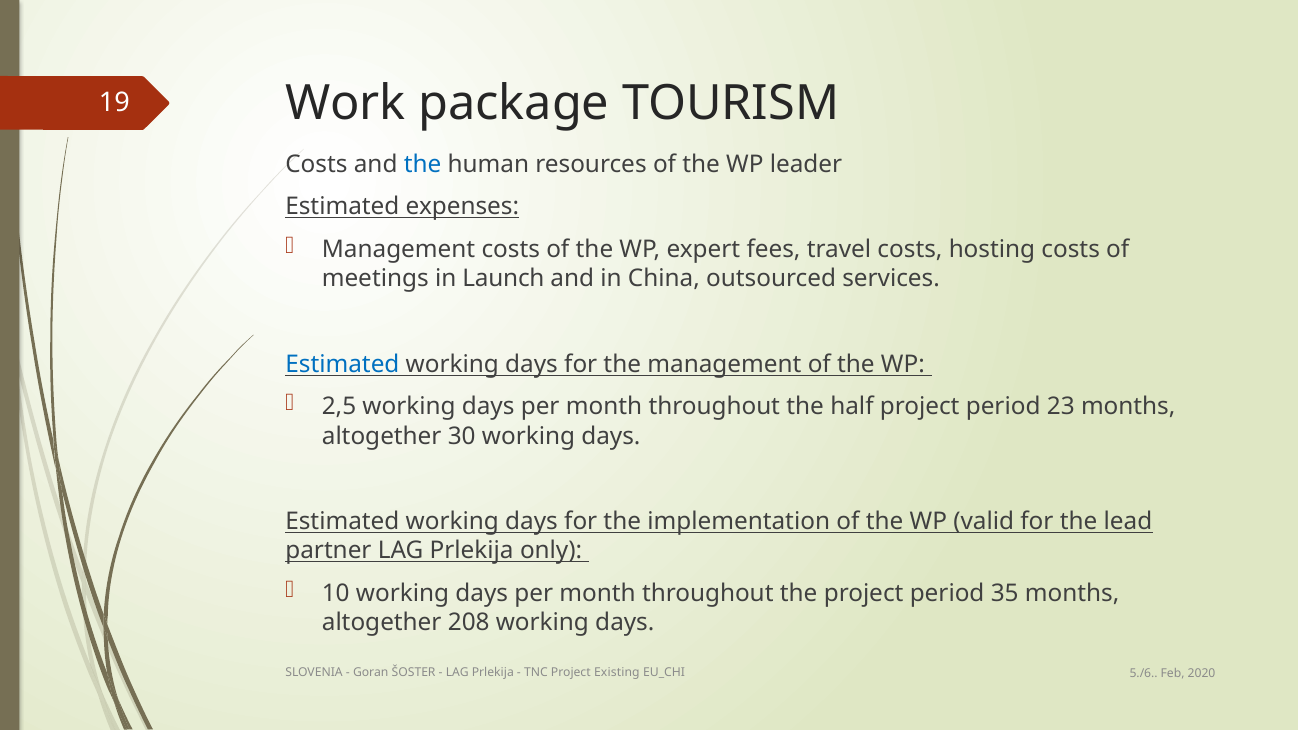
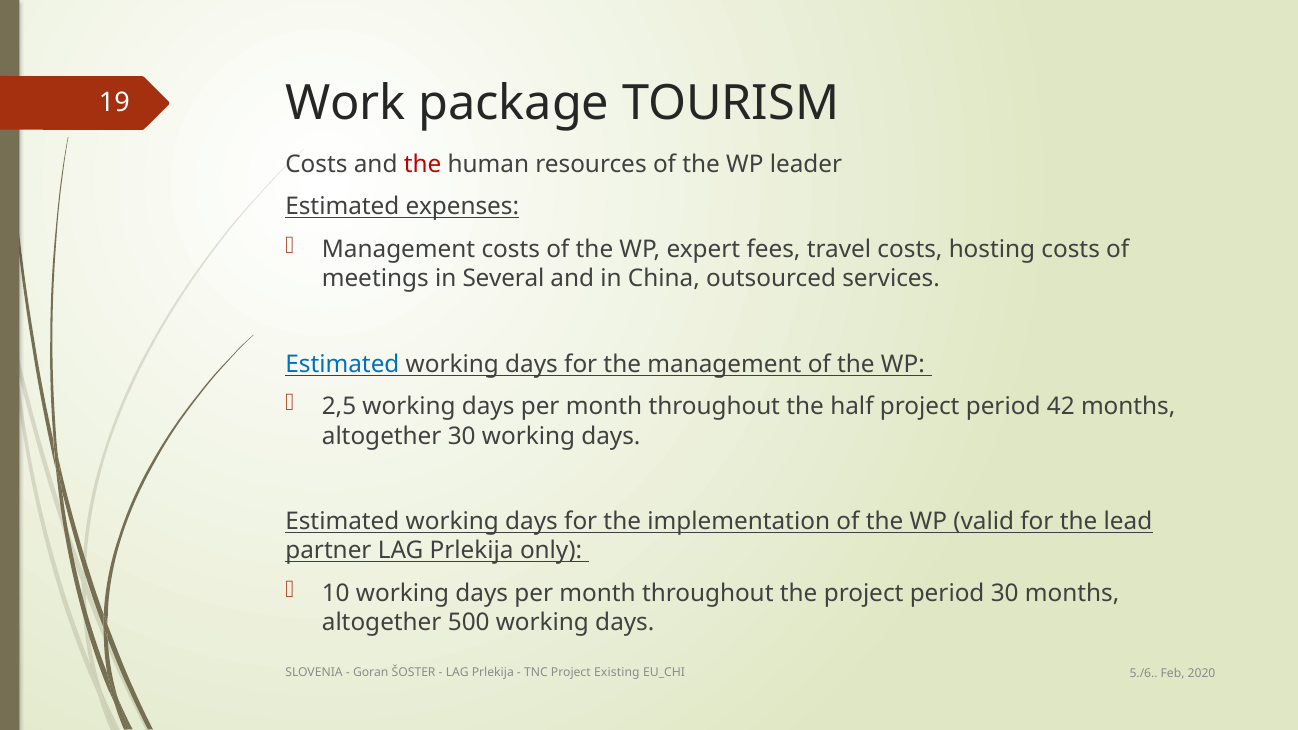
the at (423, 164) colour: blue -> red
Launch: Launch -> Several
23: 23 -> 42
period 35: 35 -> 30
208: 208 -> 500
